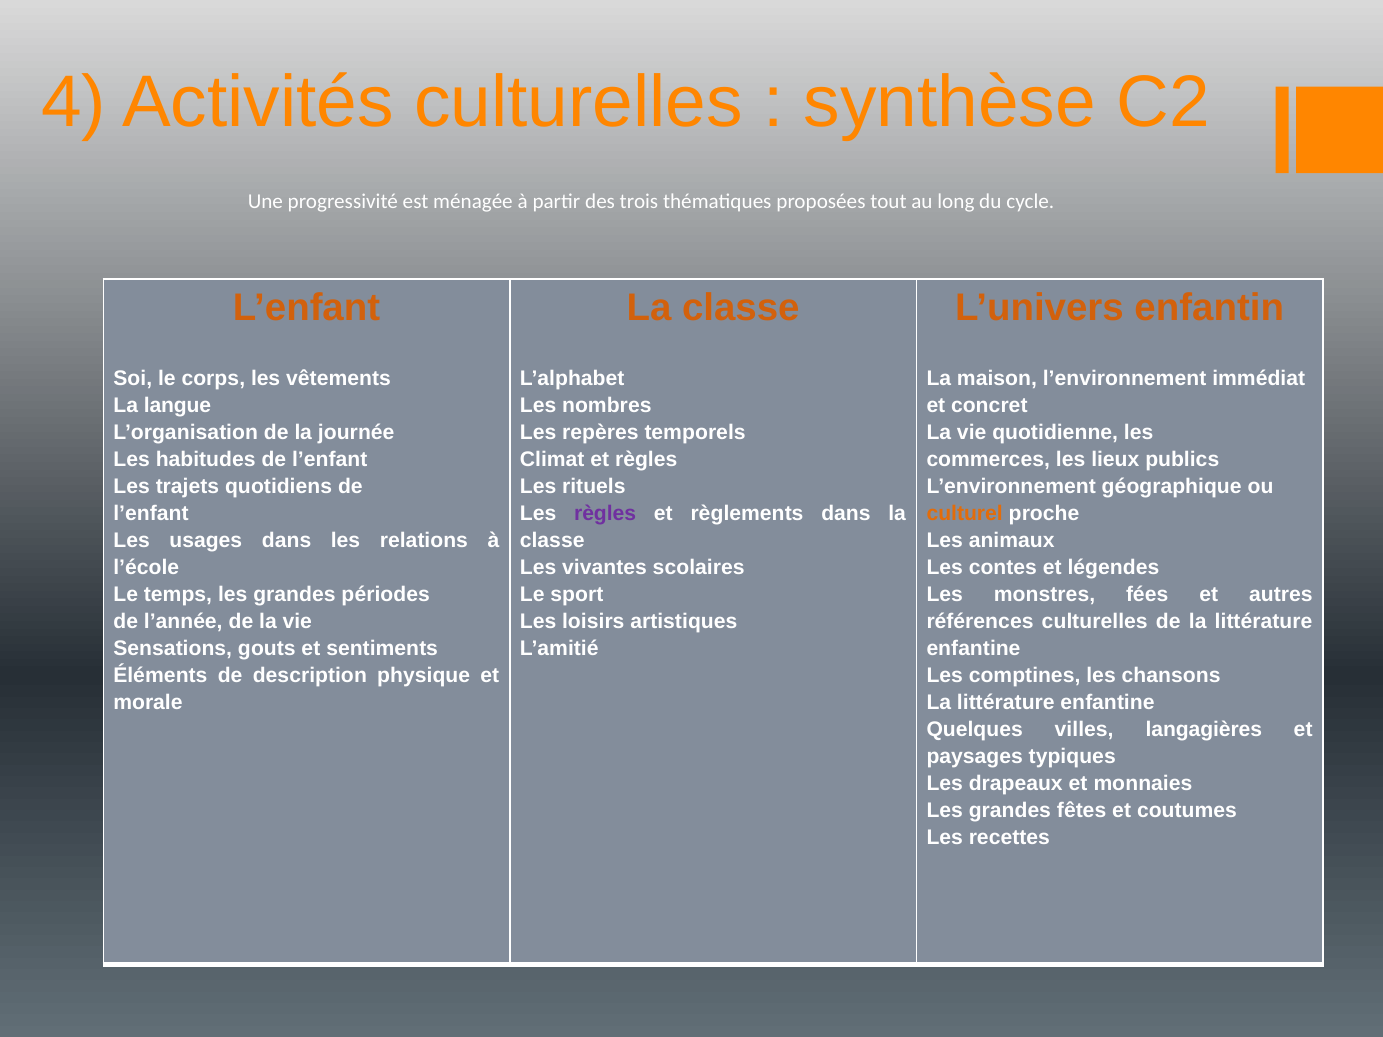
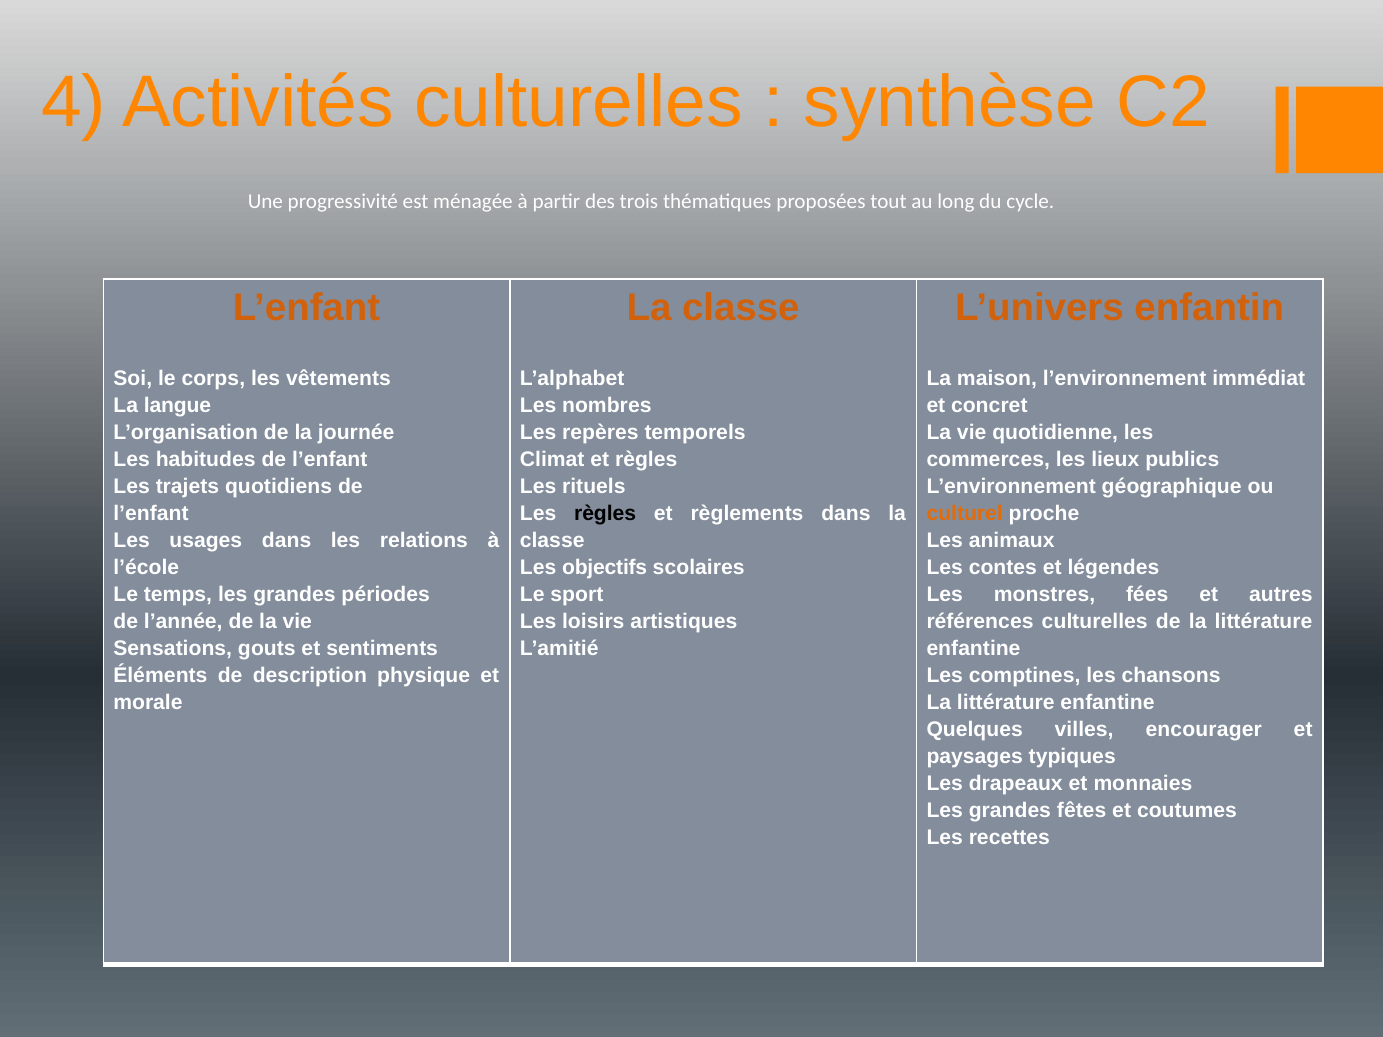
règles at (605, 514) colour: purple -> black
vivantes: vivantes -> objectifs
langagières: langagières -> encourager
